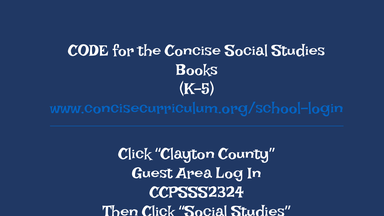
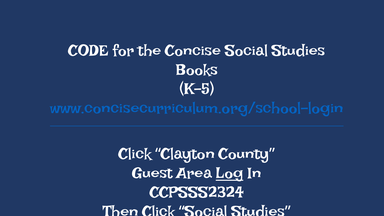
Log underline: none -> present
